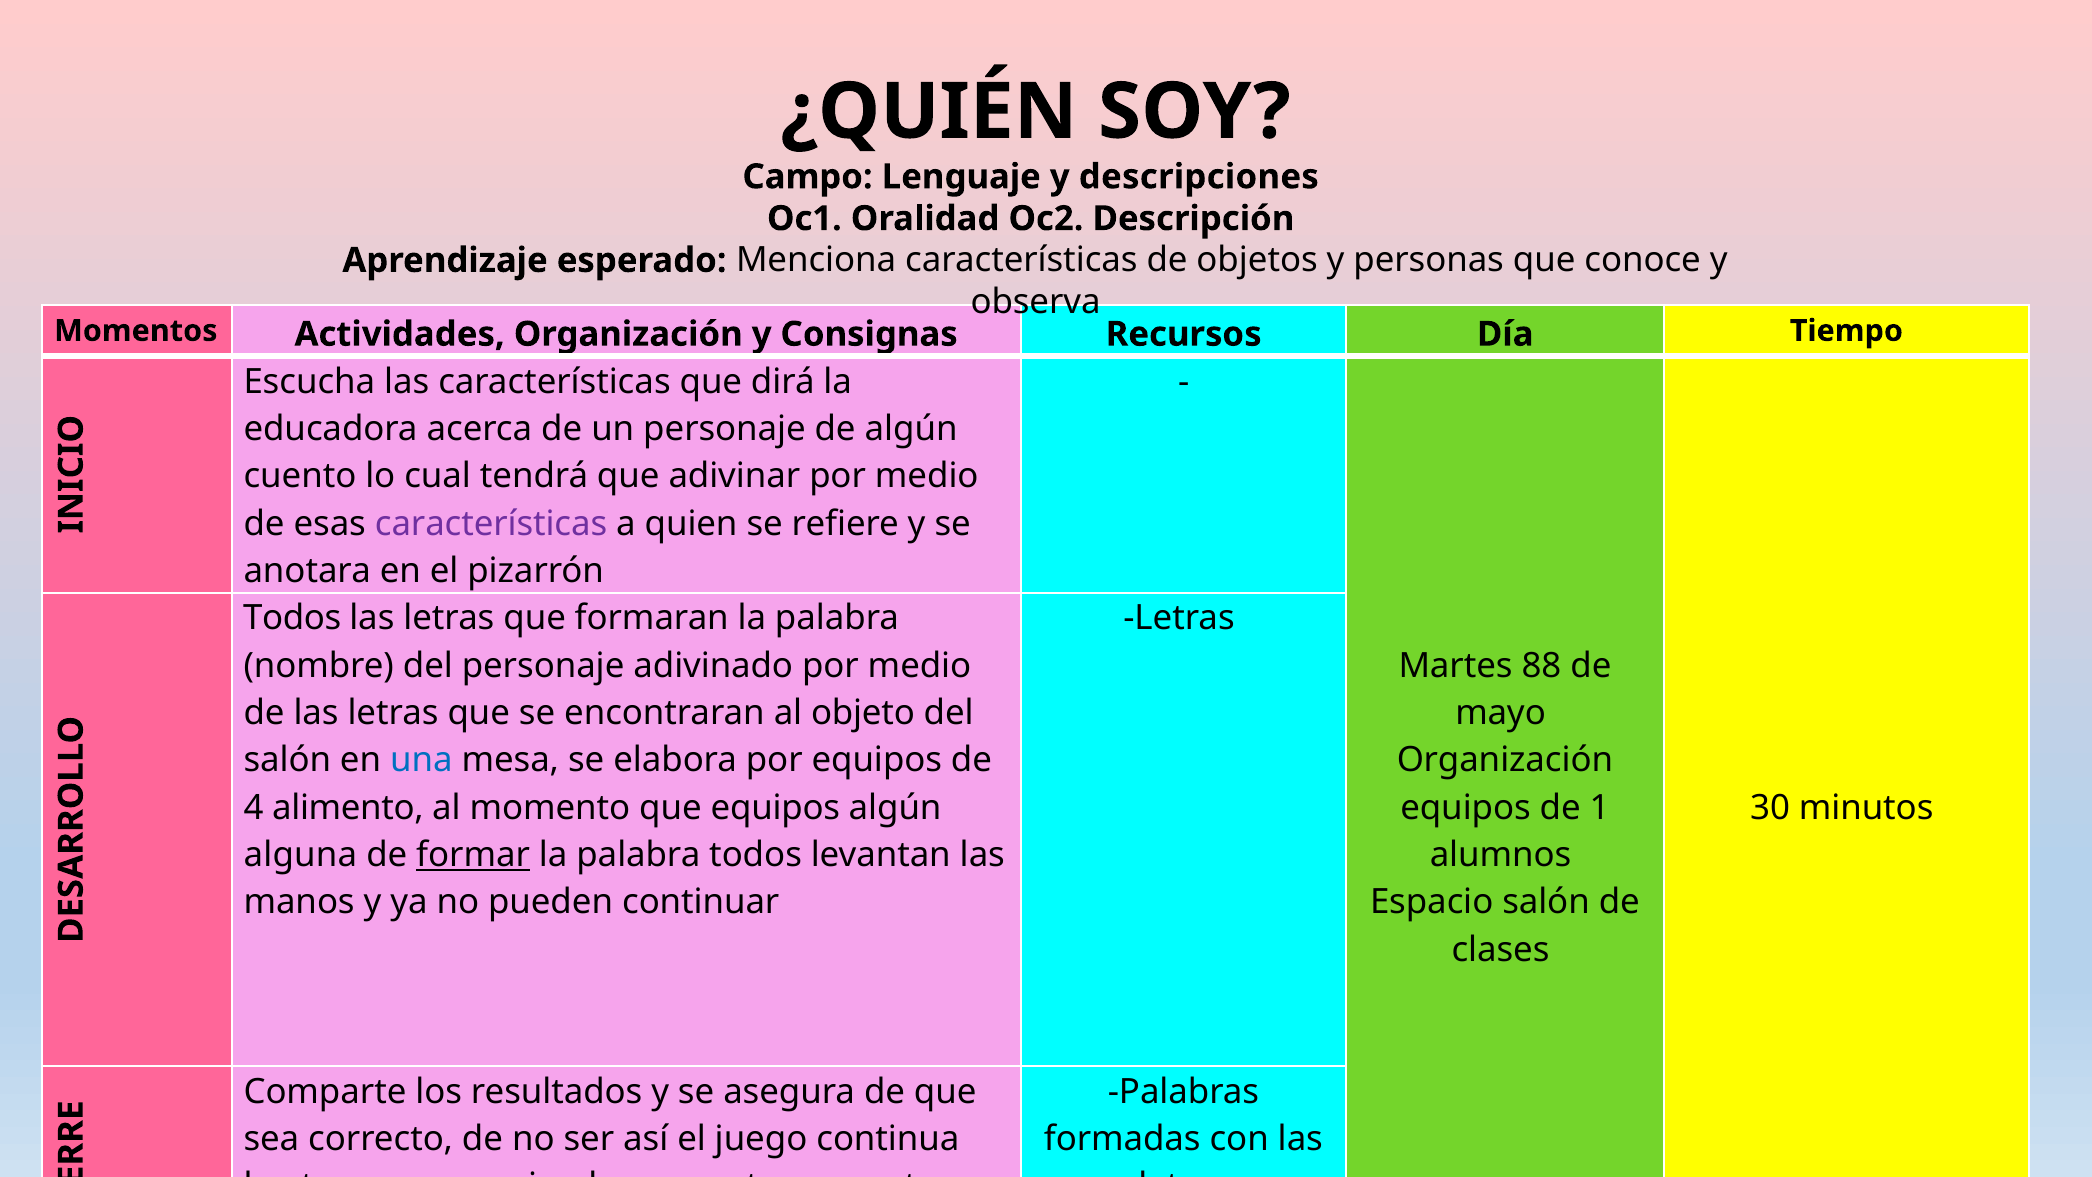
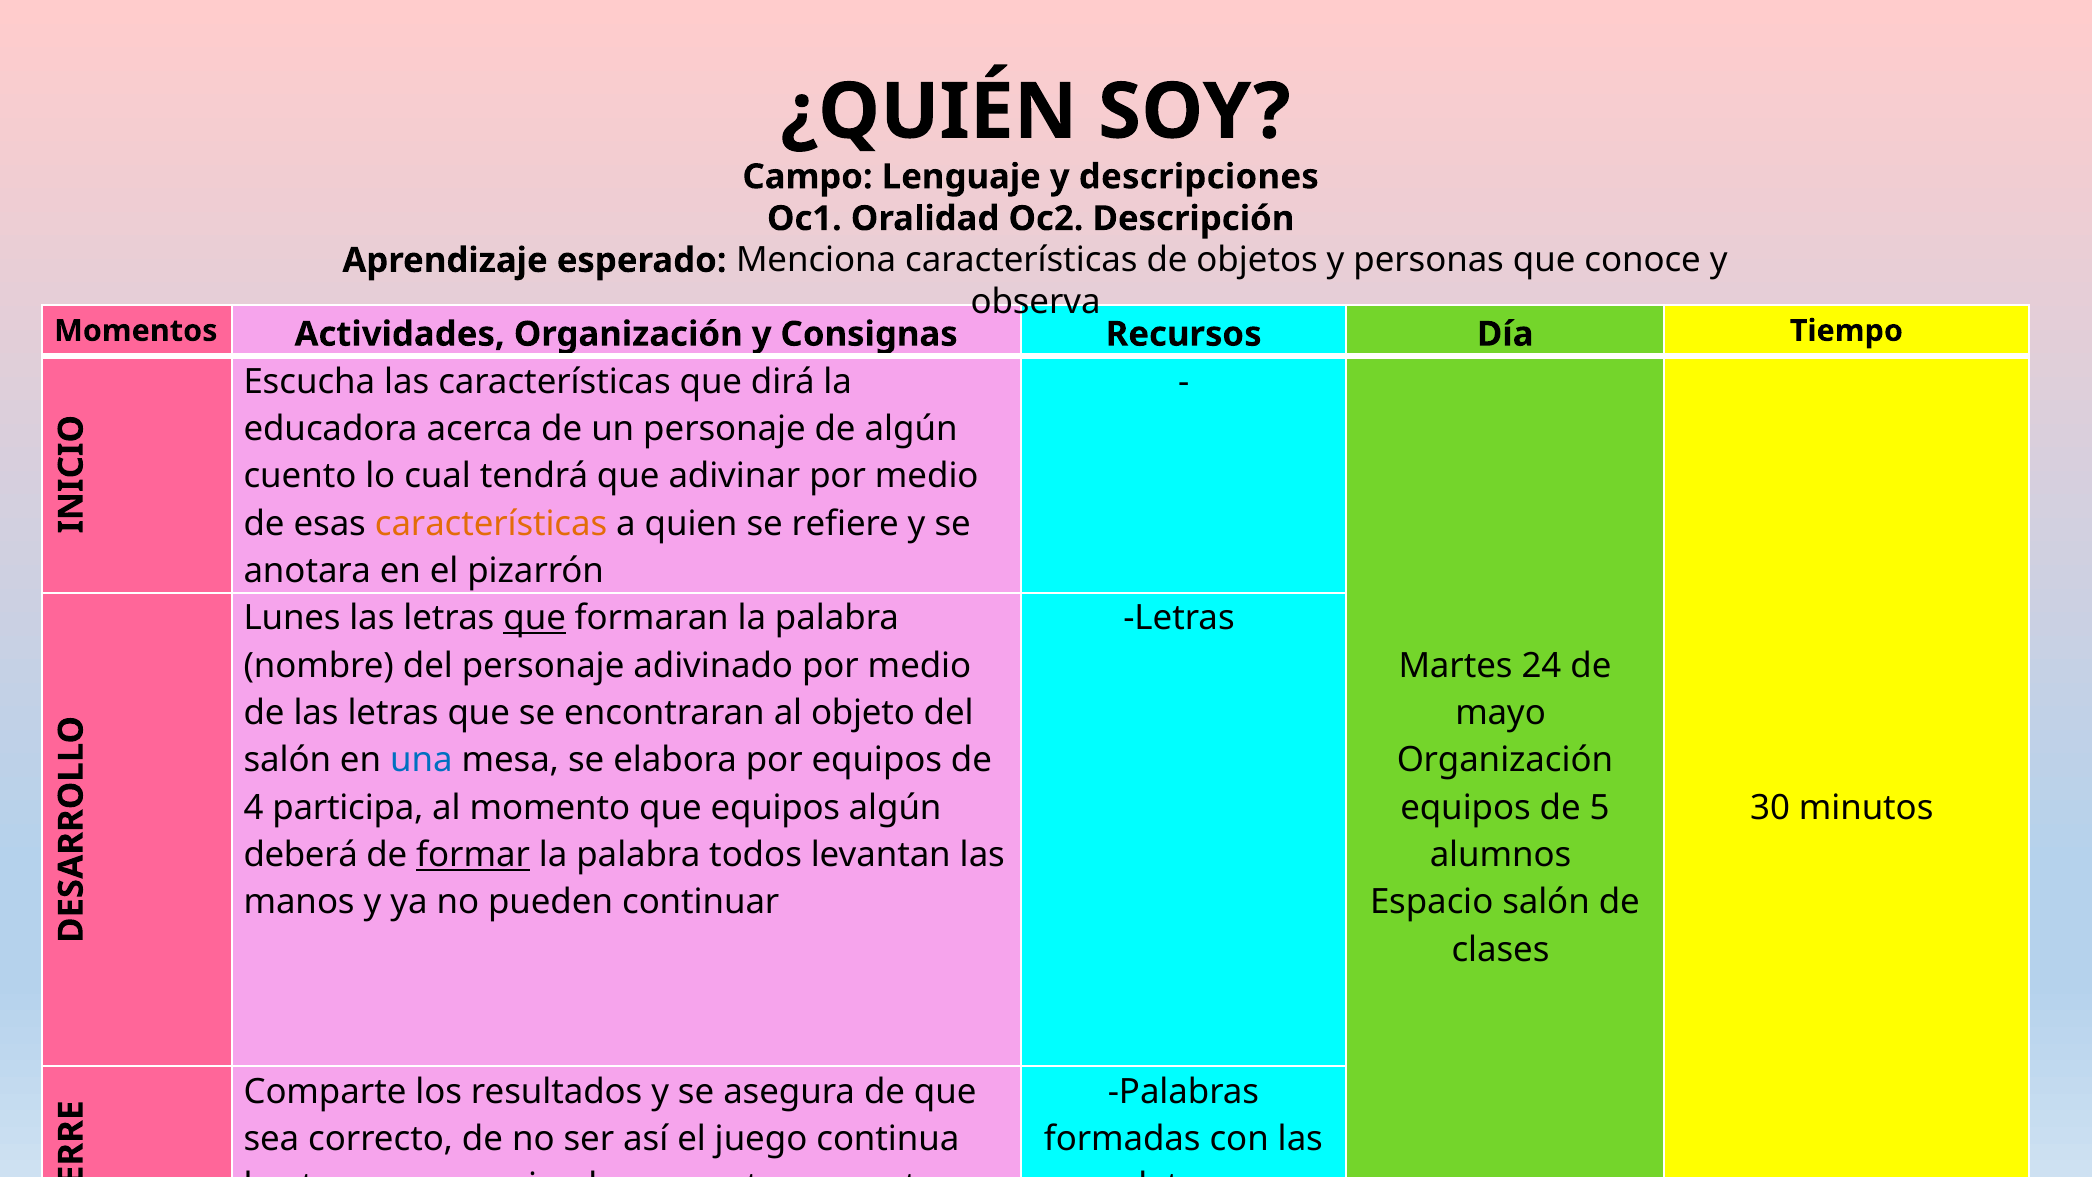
características at (491, 524) colour: purple -> orange
Todos at (292, 618): Todos -> Lunes
que at (535, 618) underline: none -> present
88: 88 -> 24
alimento: alimento -> participa
1: 1 -> 5
alguna: alguna -> deberá
